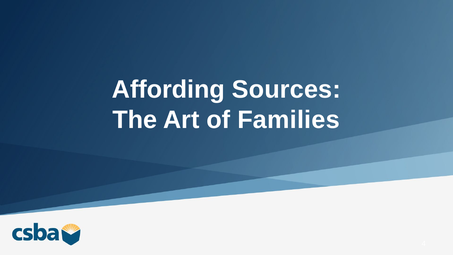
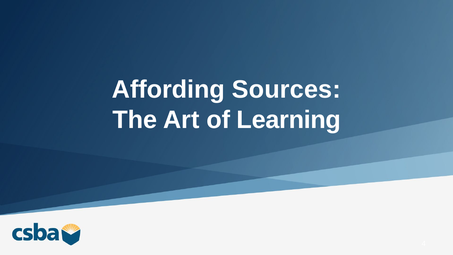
Families: Families -> Learning
